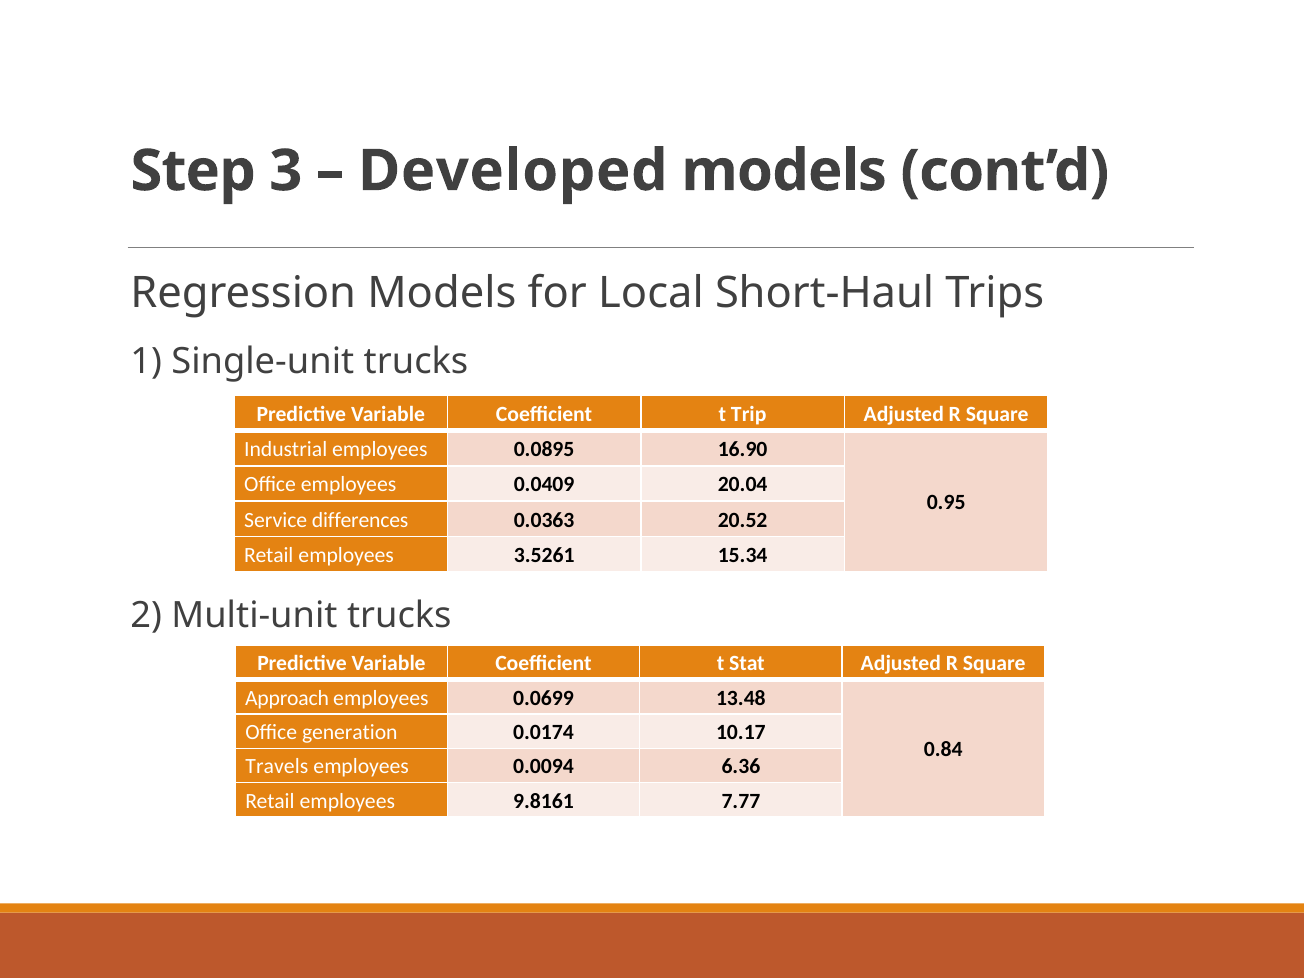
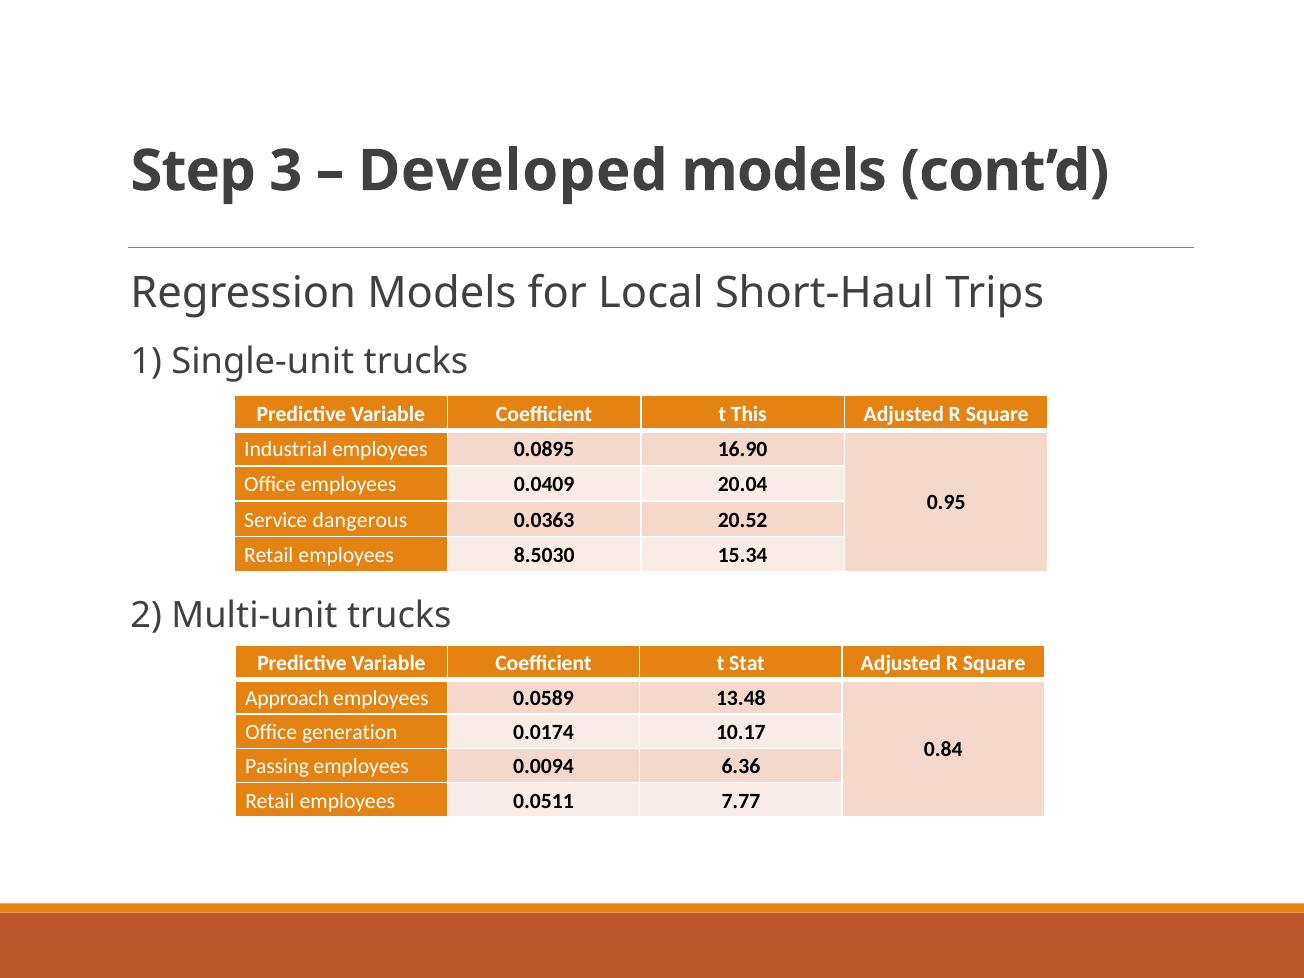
Trip: Trip -> This
differences: differences -> dangerous
3.5261: 3.5261 -> 8.5030
0.0699: 0.0699 -> 0.0589
Travels: Travels -> Passing
9.8161: 9.8161 -> 0.0511
